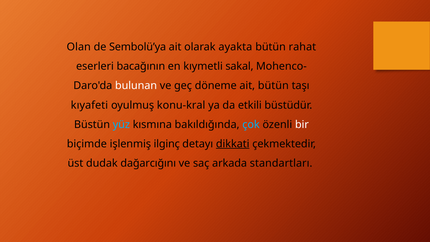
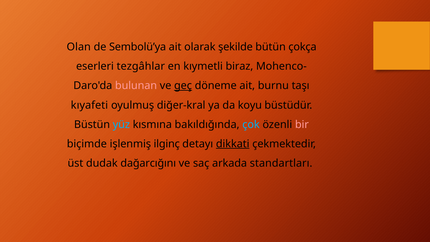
ayakta: ayakta -> şekilde
rahat: rahat -> çokça
bacağının: bacağının -> tezgâhlar
sakal: sakal -> biraz
bulunan colour: white -> pink
geç underline: none -> present
ait bütün: bütün -> burnu
konu-kral: konu-kral -> diğer-kral
etkili: etkili -> koyu
bir colour: white -> pink
